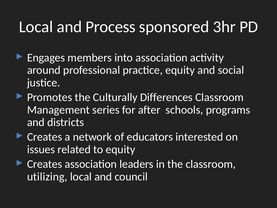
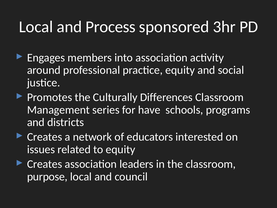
after: after -> have
utilizing: utilizing -> purpose
